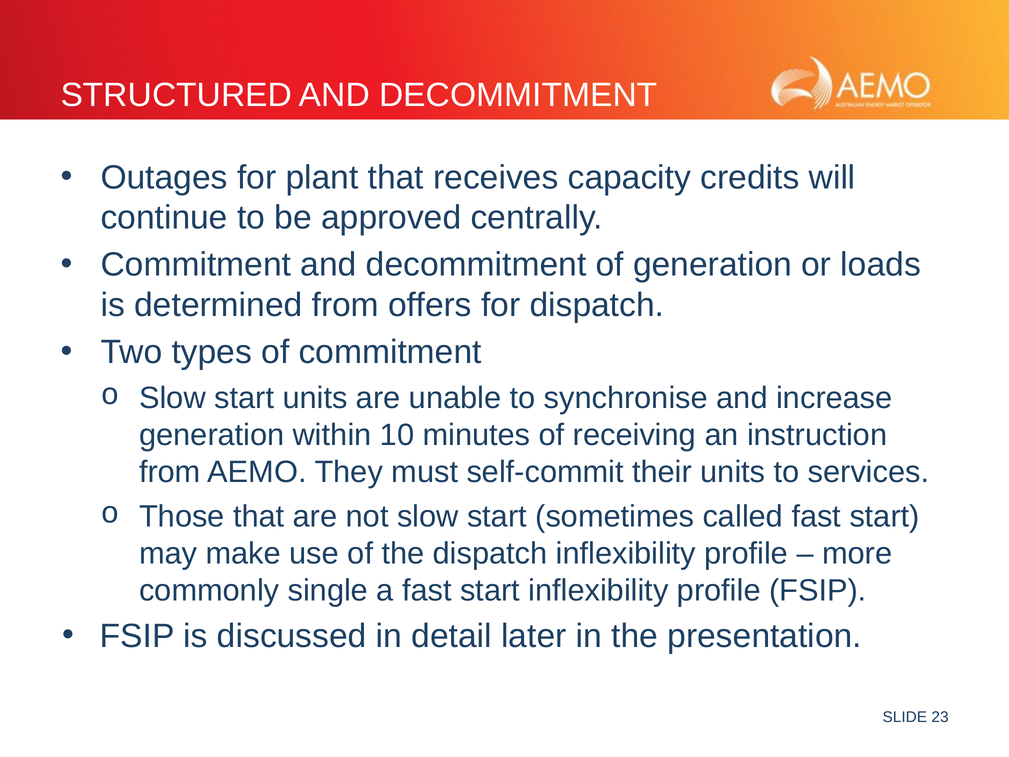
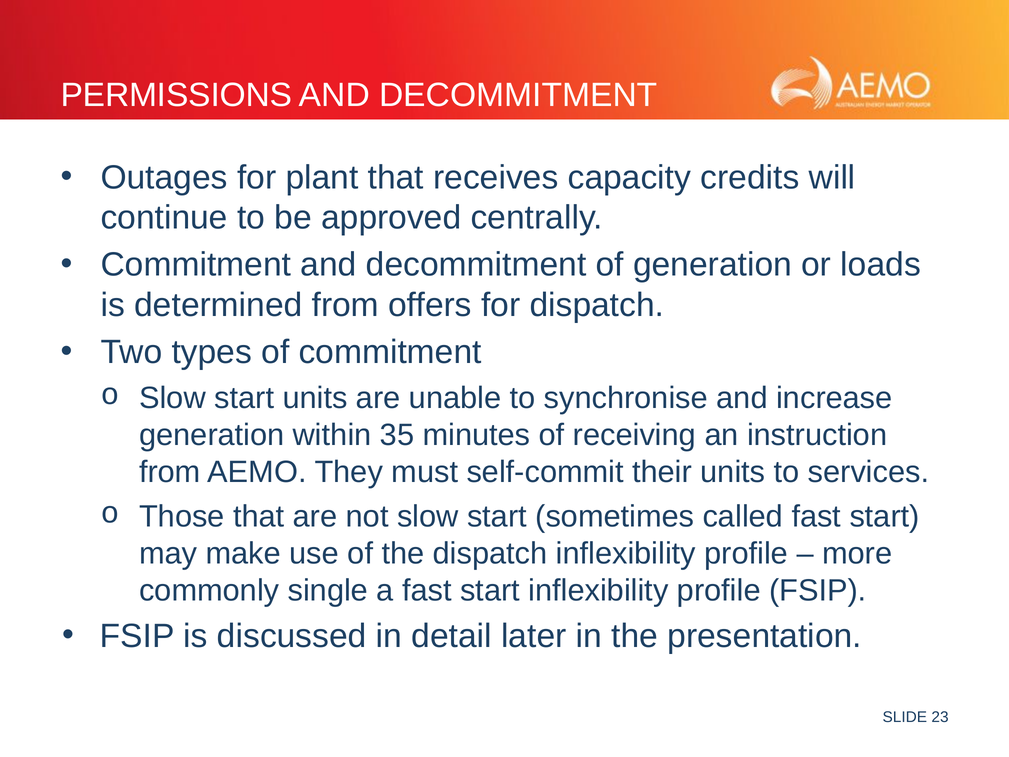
STRUCTURED: STRUCTURED -> PERMISSIONS
10: 10 -> 35
